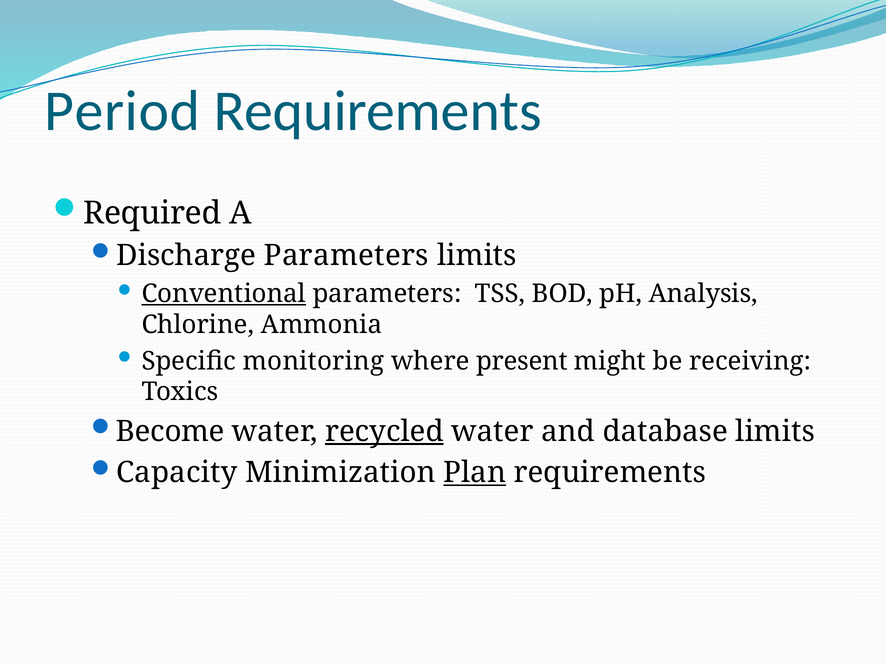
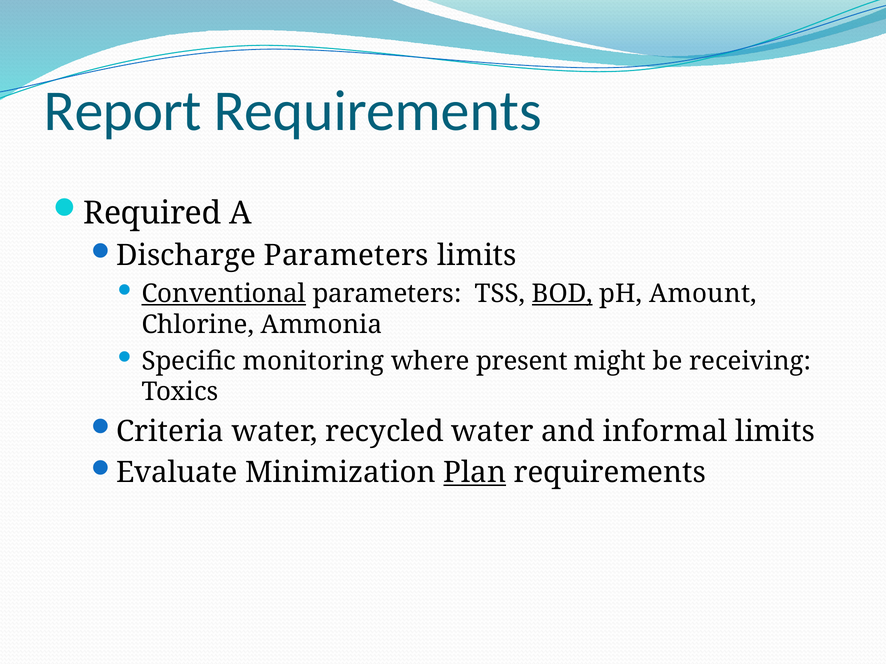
Period: Period -> Report
BOD underline: none -> present
Analysis: Analysis -> Amount
Become: Become -> Criteria
recycled underline: present -> none
database: database -> informal
Capacity: Capacity -> Evaluate
